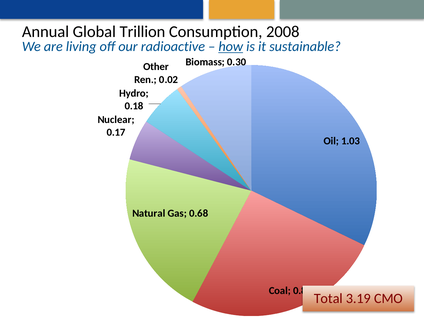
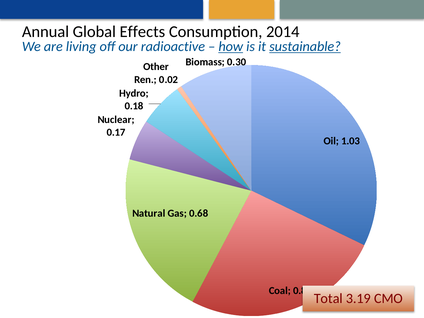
Trillion: Trillion -> Effects
2008: 2008 -> 2014
sustainable underline: none -> present
